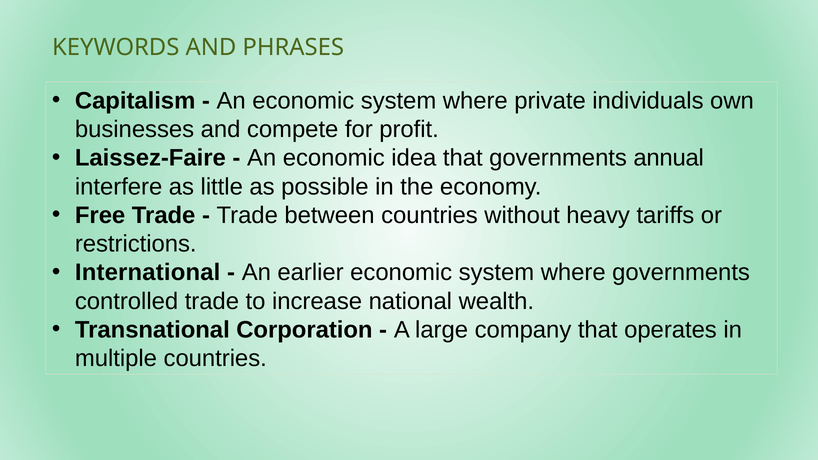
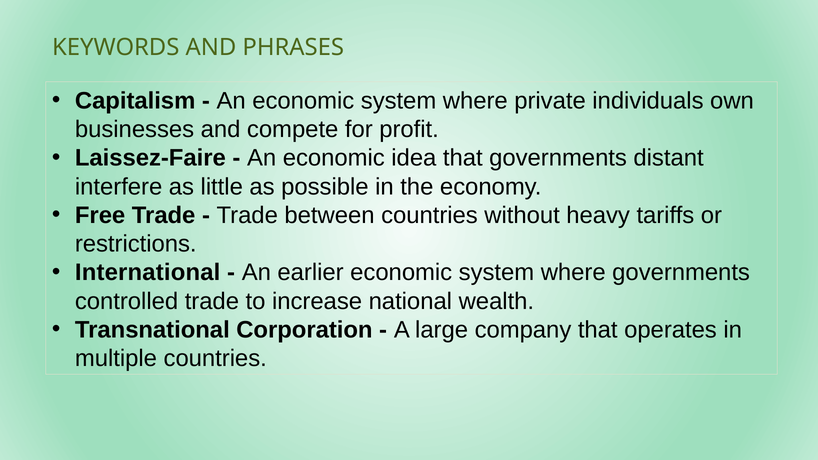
annual: annual -> distant
